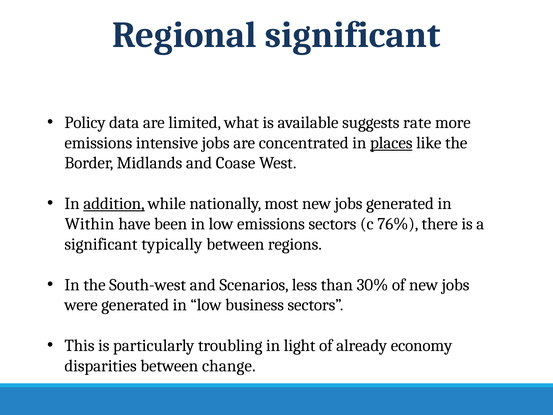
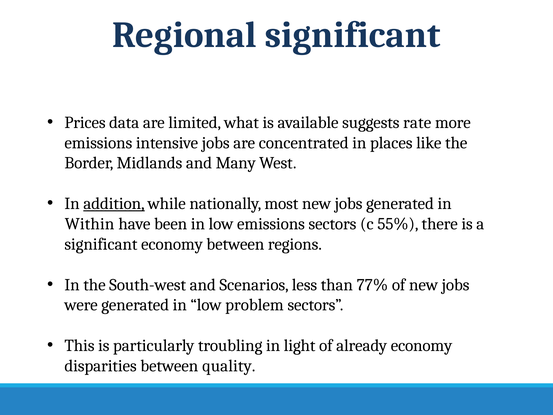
Policy: Policy -> Prices
places underline: present -> none
Coase: Coase -> Many
76%: 76% -> 55%
significant typically: typically -> economy
30%: 30% -> 77%
business: business -> problem
change: change -> quality
